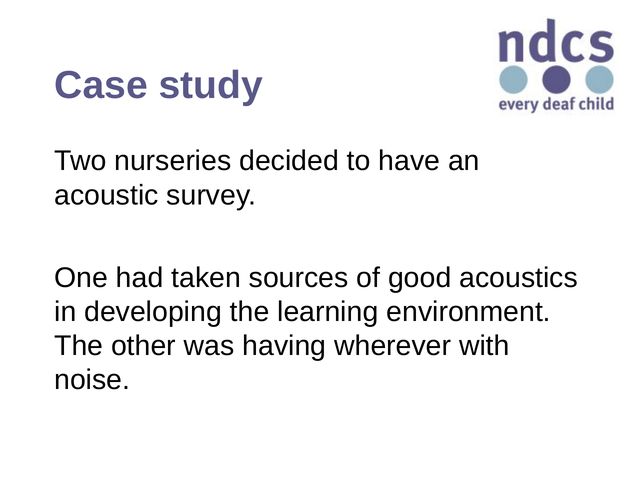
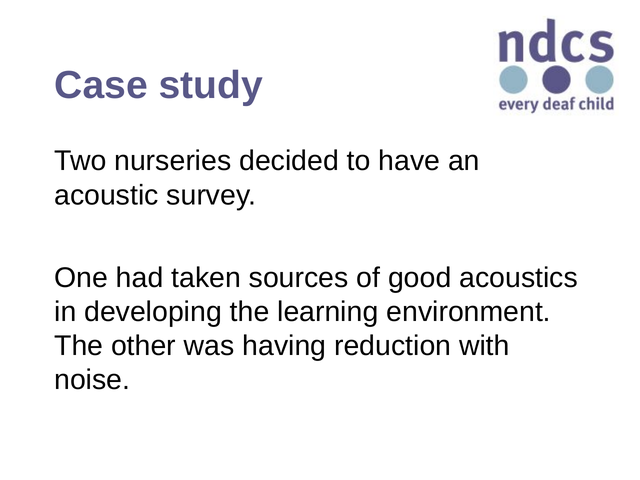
wherever: wherever -> reduction
